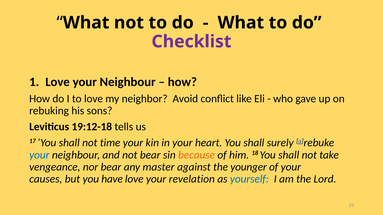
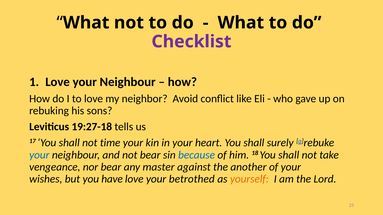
19:12-18: 19:12-18 -> 19:27-18
because colour: orange -> blue
younger: younger -> another
causes: causes -> wishes
revelation: revelation -> betrothed
yourself colour: blue -> orange
